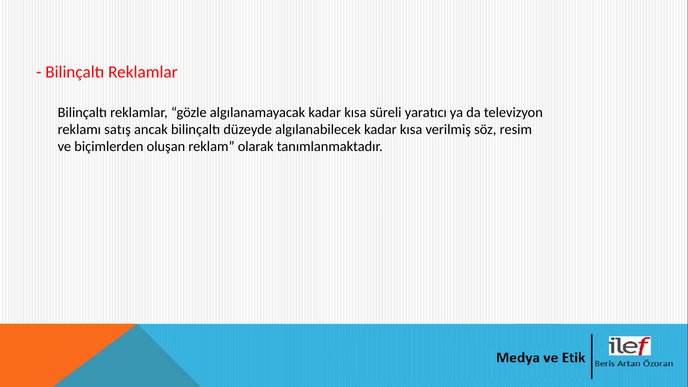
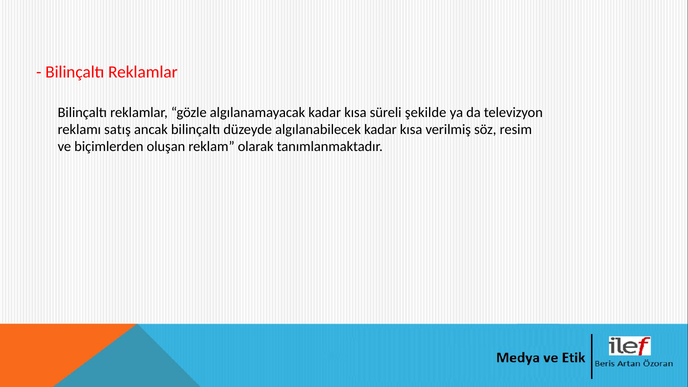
yaratıcı: yaratıcı -> şekilde
